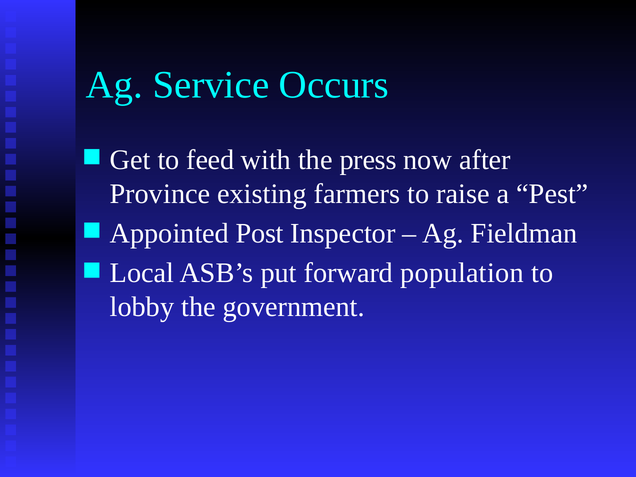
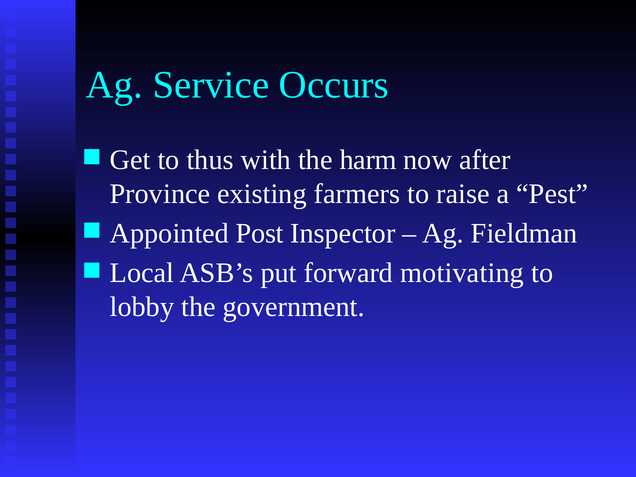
feed: feed -> thus
press: press -> harm
population: population -> motivating
